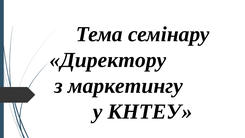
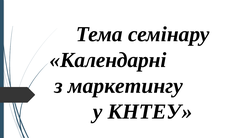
Директору: Директору -> Календарні
